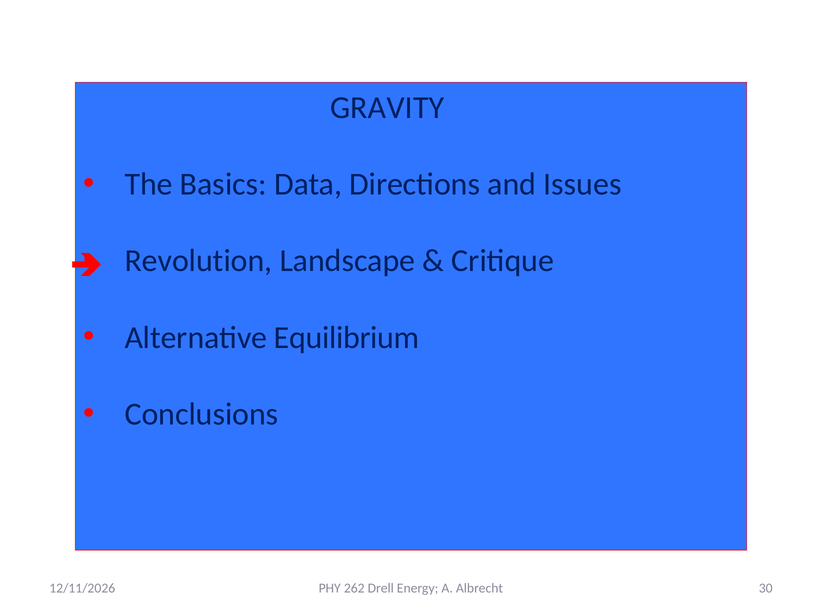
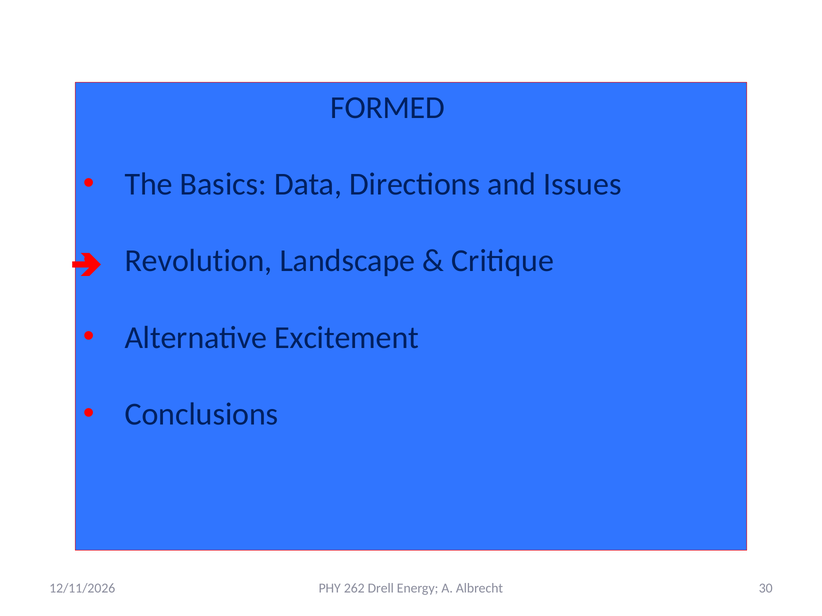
GRAVITY: GRAVITY -> FORMED
Equilibrium: Equilibrium -> Excitement
